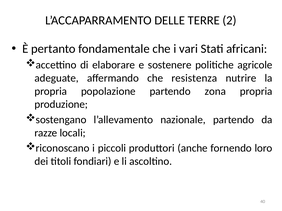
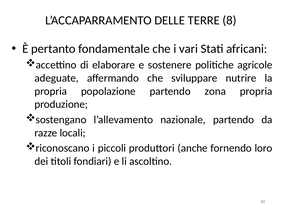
2: 2 -> 8
resistenza: resistenza -> sviluppare
